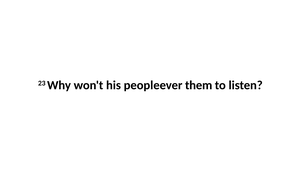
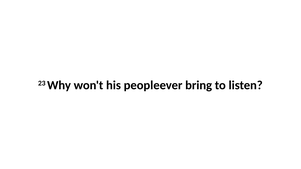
them: them -> bring
